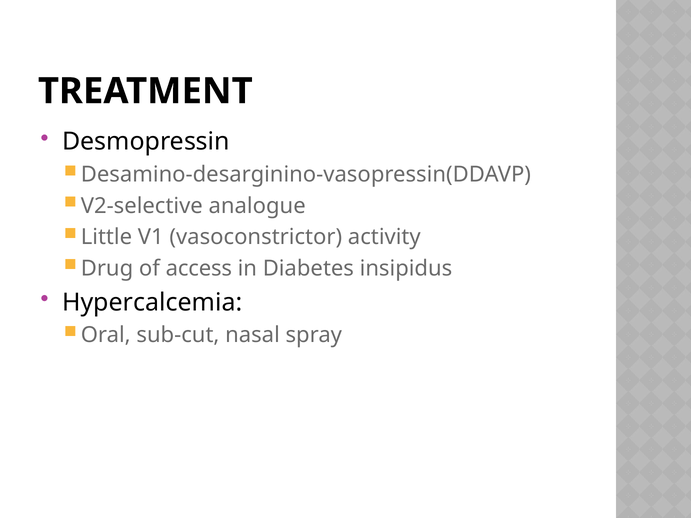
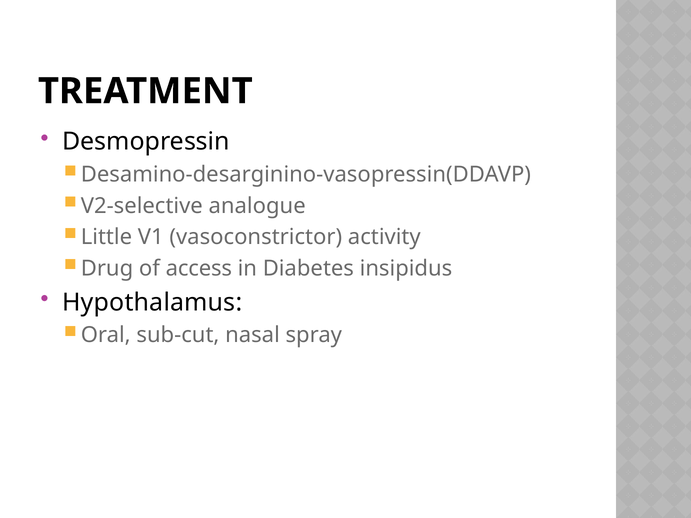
Hypercalcemia: Hypercalcemia -> Hypothalamus
